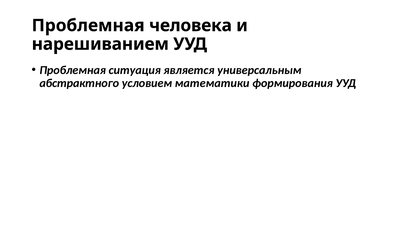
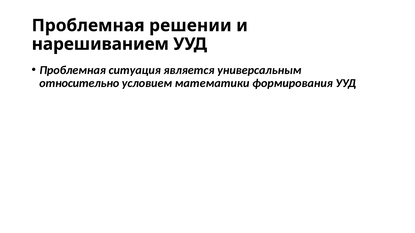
человека: человека -> решении
абстрактного: абстрактного -> относительно
